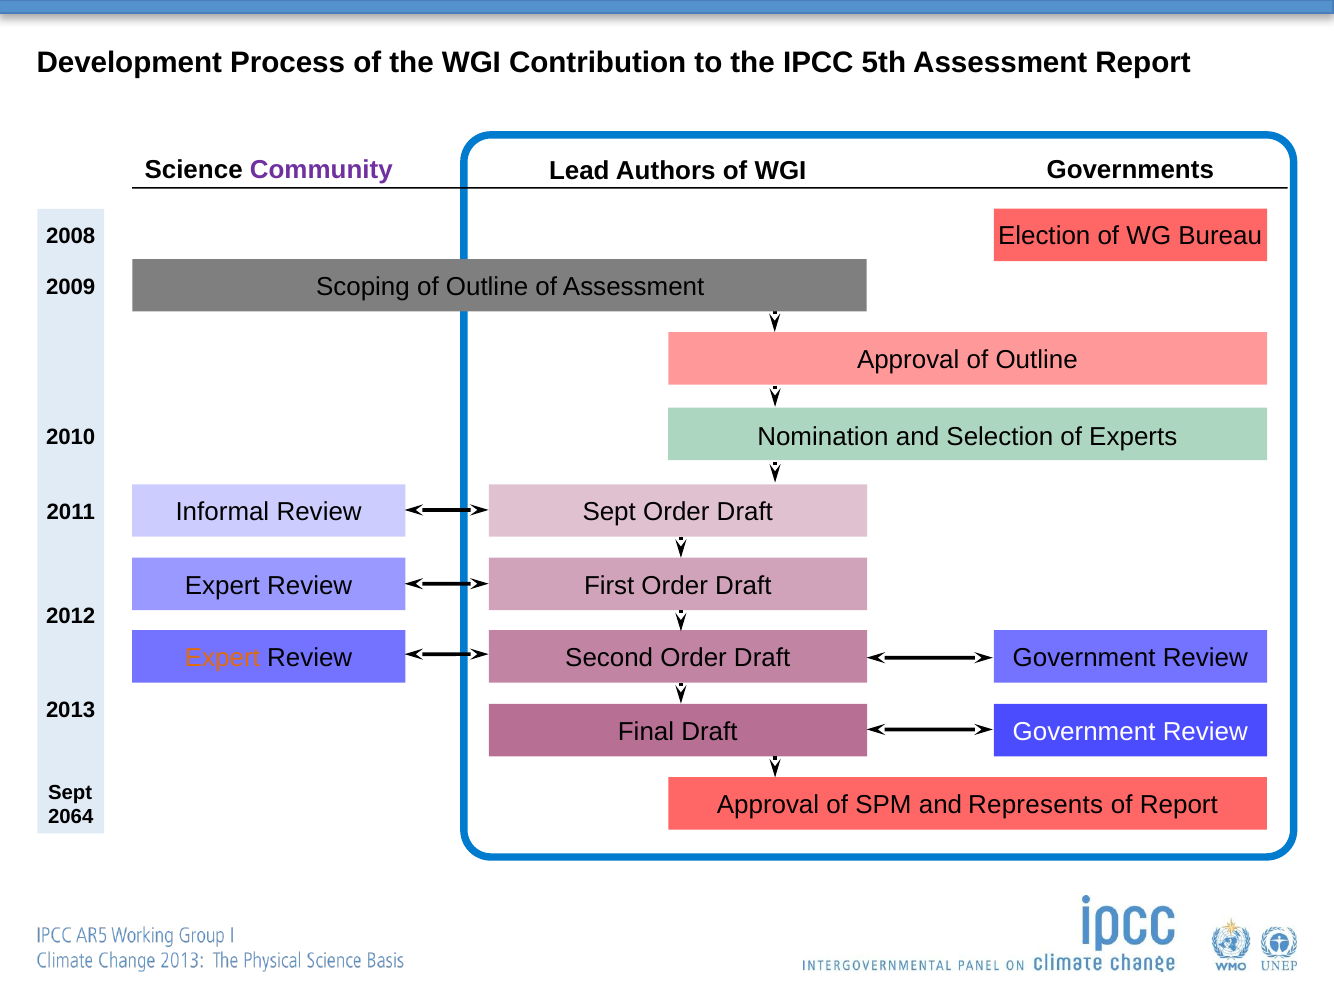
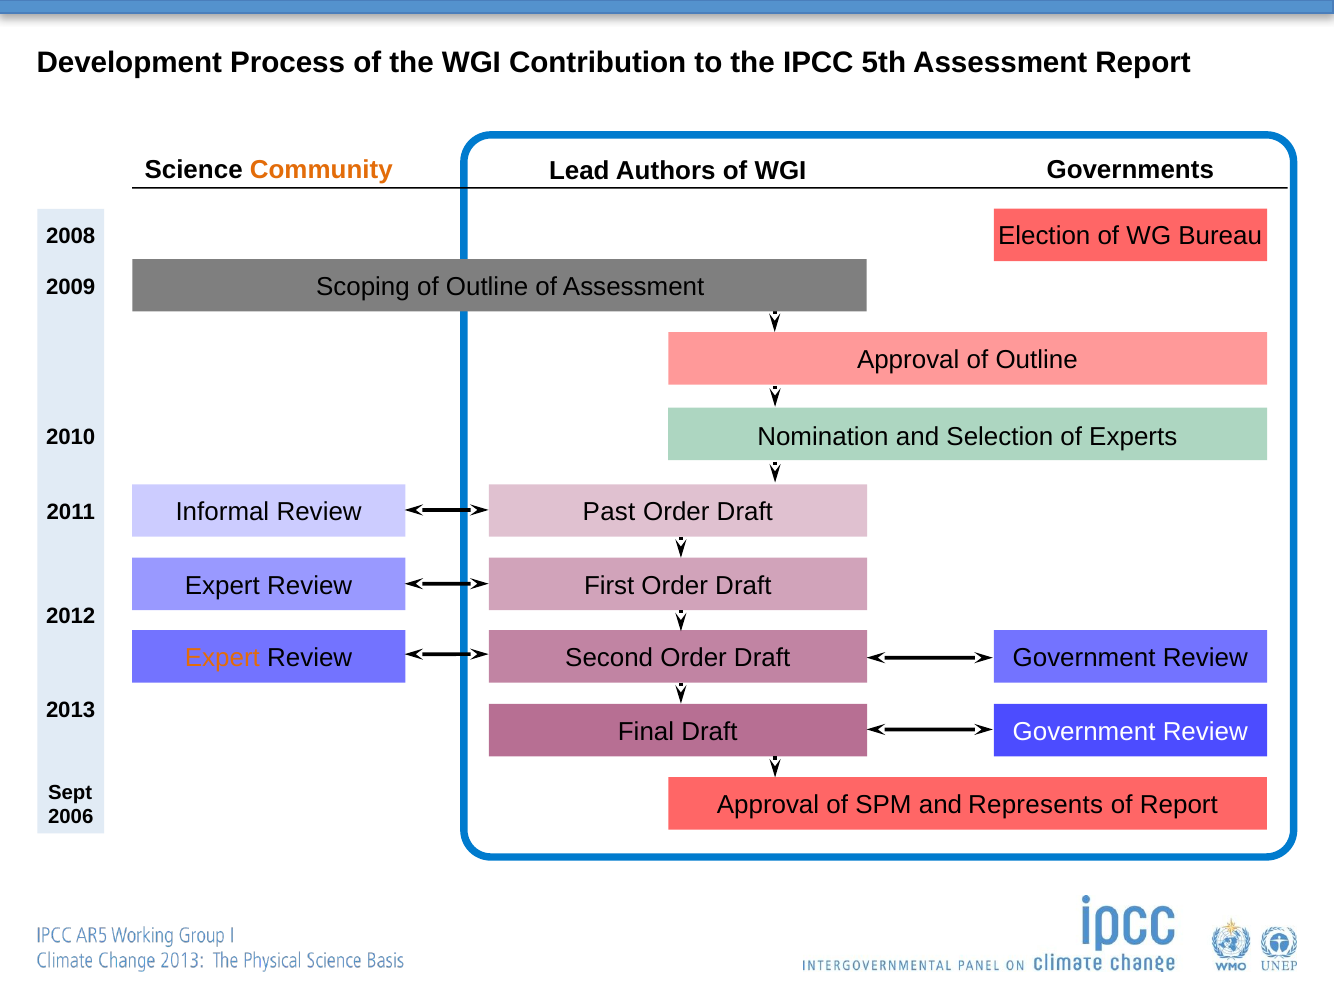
Community colour: purple -> orange
Sept at (609, 512): Sept -> Past
2064: 2064 -> 2006
